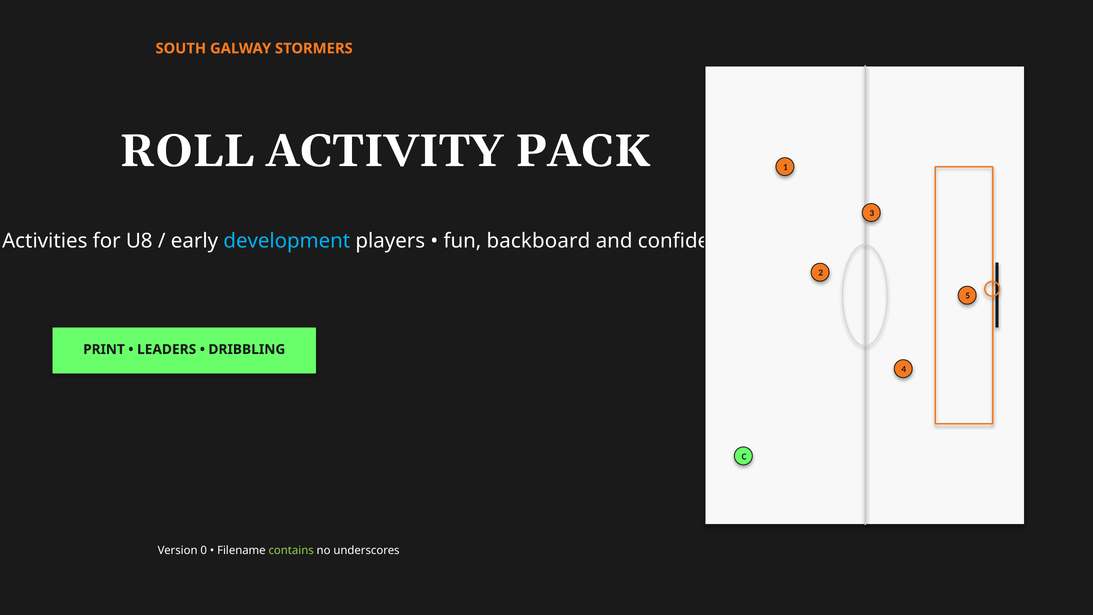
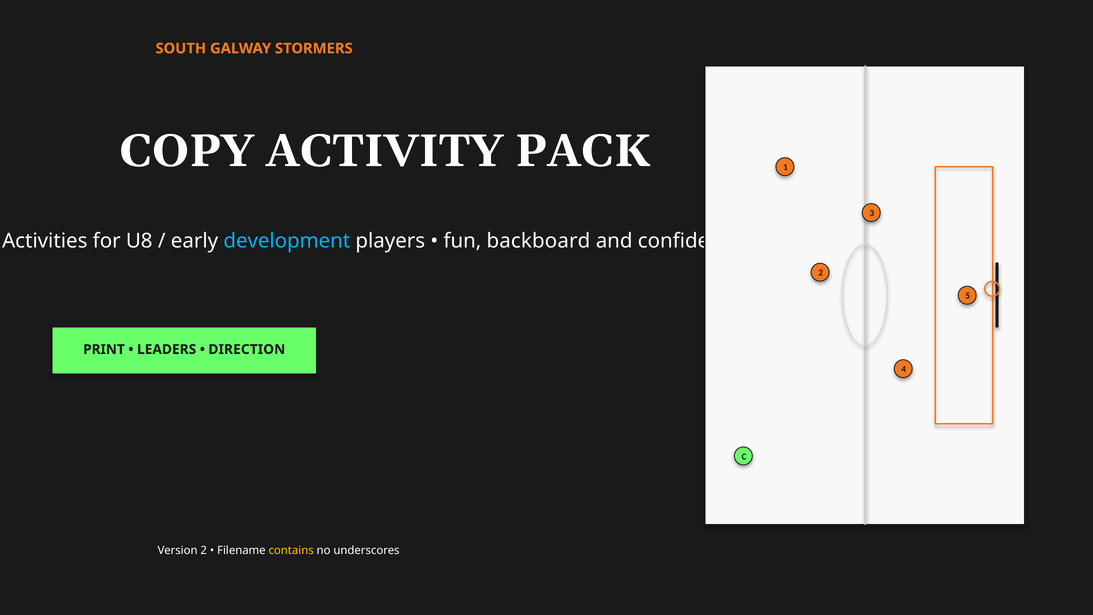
ROLL: ROLL -> COPY
DRIBBLING: DRIBBLING -> DIRECTION
Version 0: 0 -> 2
contains colour: light green -> yellow
